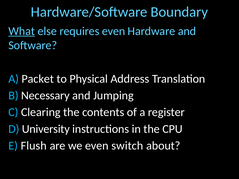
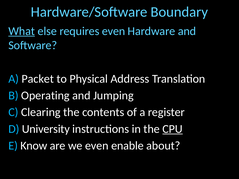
Necessary: Necessary -> Operating
CPU underline: none -> present
Flush: Flush -> Know
switch: switch -> enable
